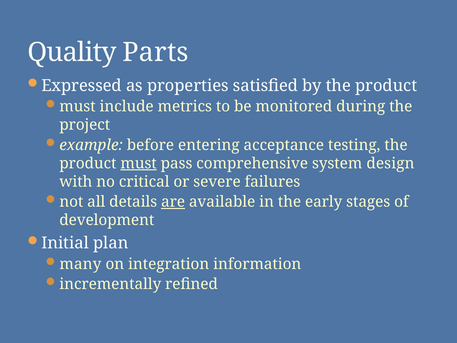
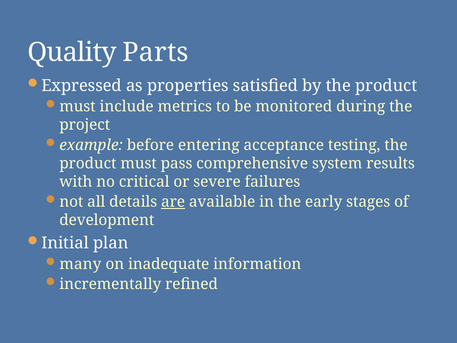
must at (139, 163) underline: present -> none
design: design -> results
integration: integration -> inadequate
